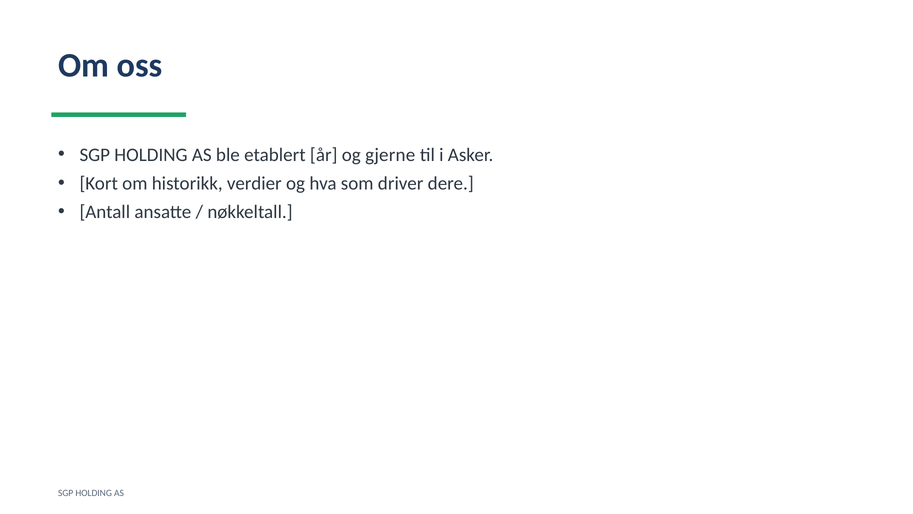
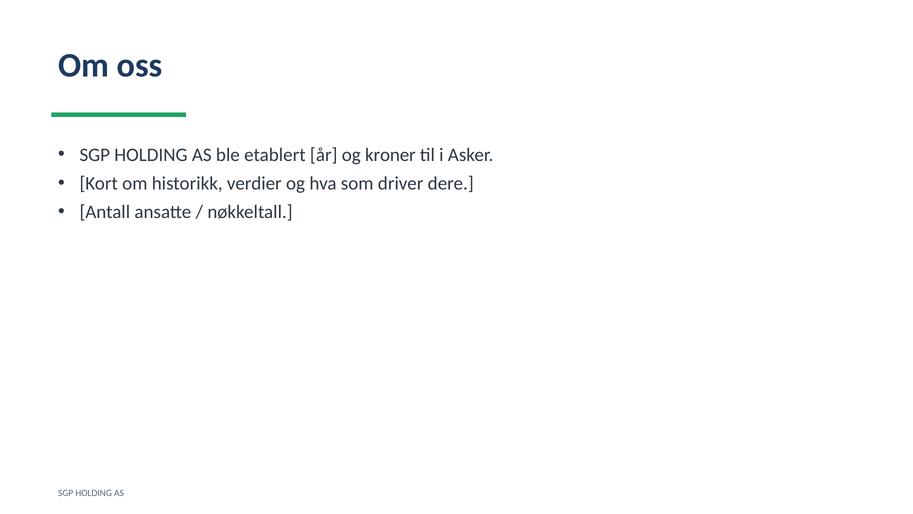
gjerne: gjerne -> kroner
